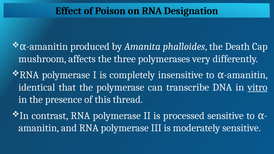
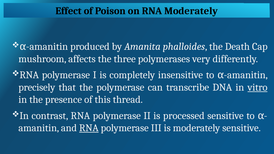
RNA Designation: Designation -> Moderately
identical: identical -> precisely
RNA at (89, 128) underline: none -> present
